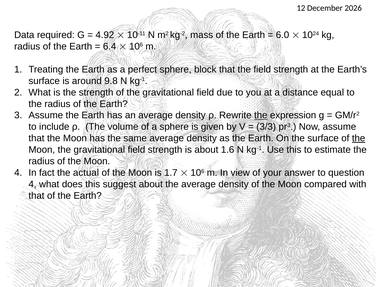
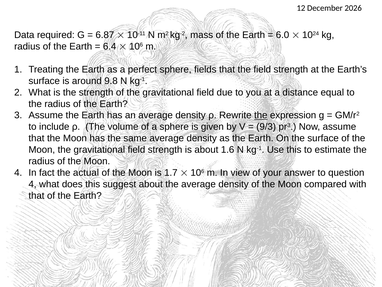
4.92: 4.92 -> 6.87
block: block -> fields
3/3: 3/3 -> 9/3
the at (359, 138) underline: present -> none
